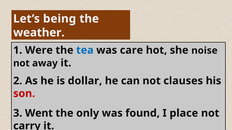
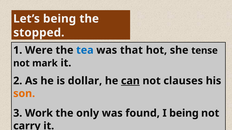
weather: weather -> stopped
care: care -> that
noise: noise -> tense
away: away -> mark
can underline: none -> present
son colour: red -> orange
Went: Went -> Work
I place: place -> being
